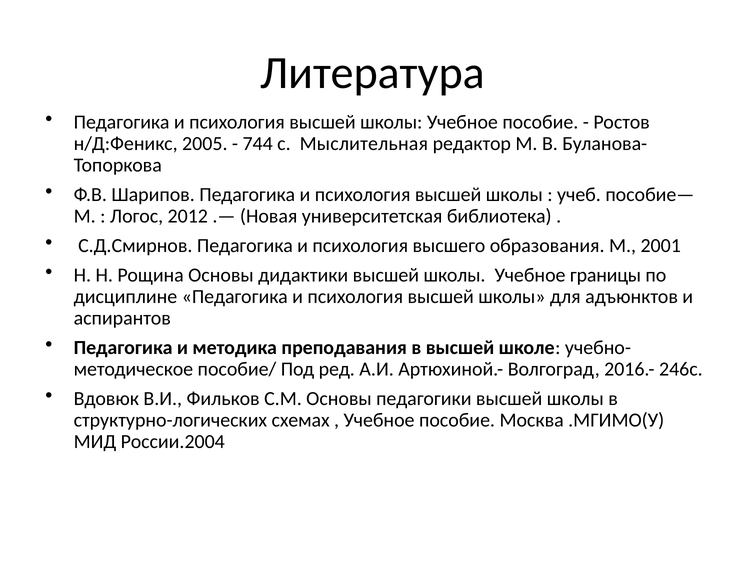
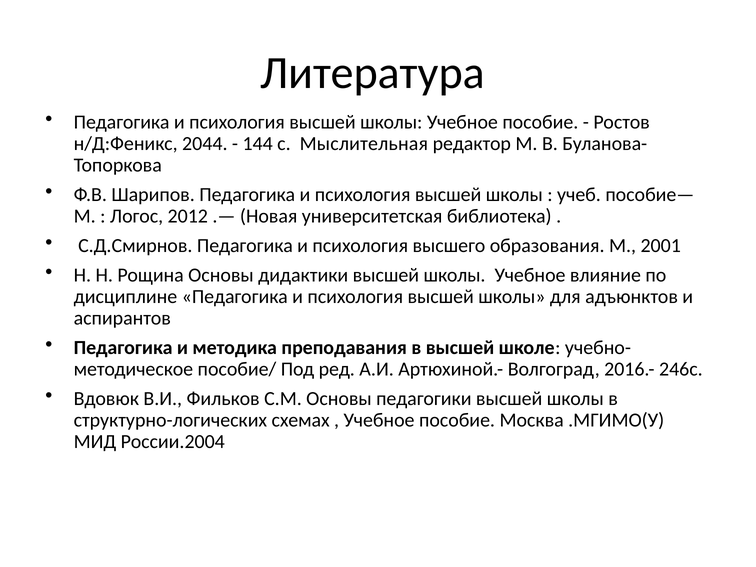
2005: 2005 -> 2044
744: 744 -> 144
границы: границы -> влияние
